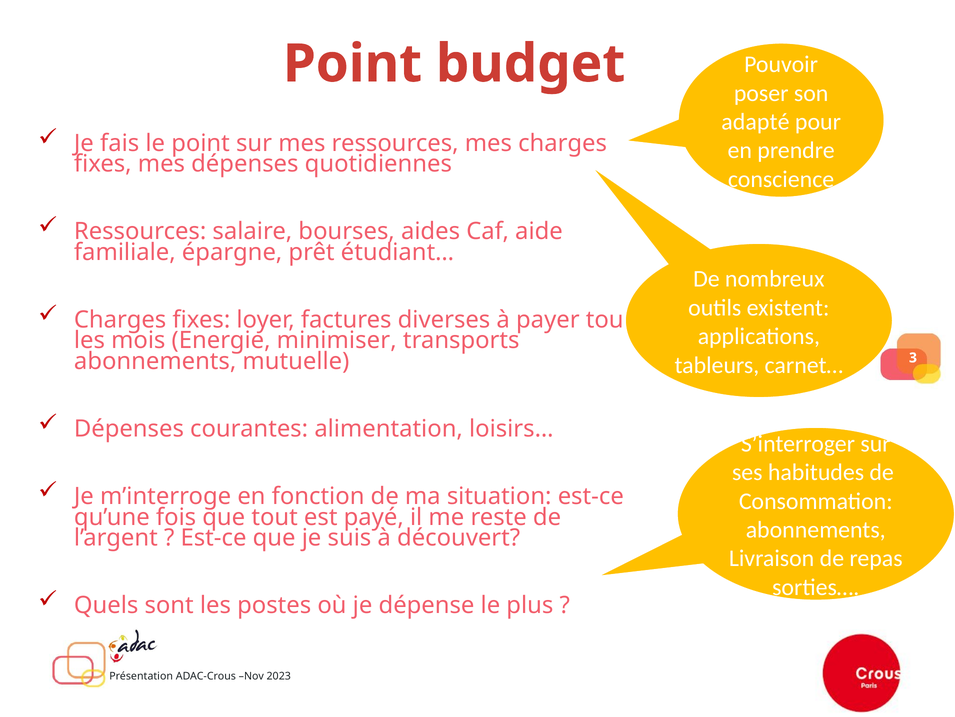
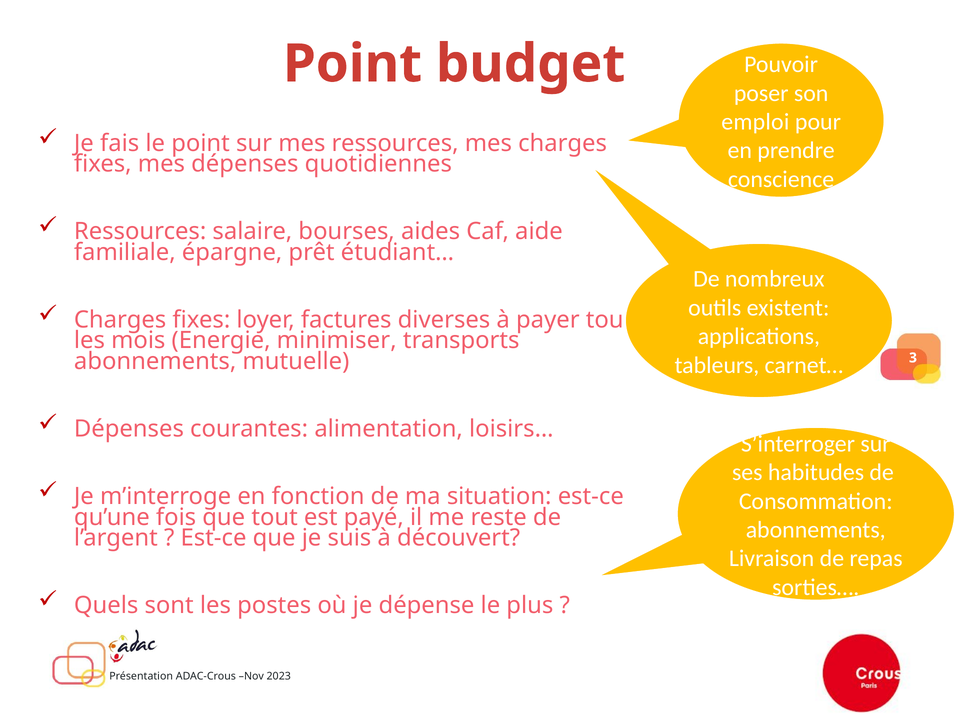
adapté: adapté -> emploi
